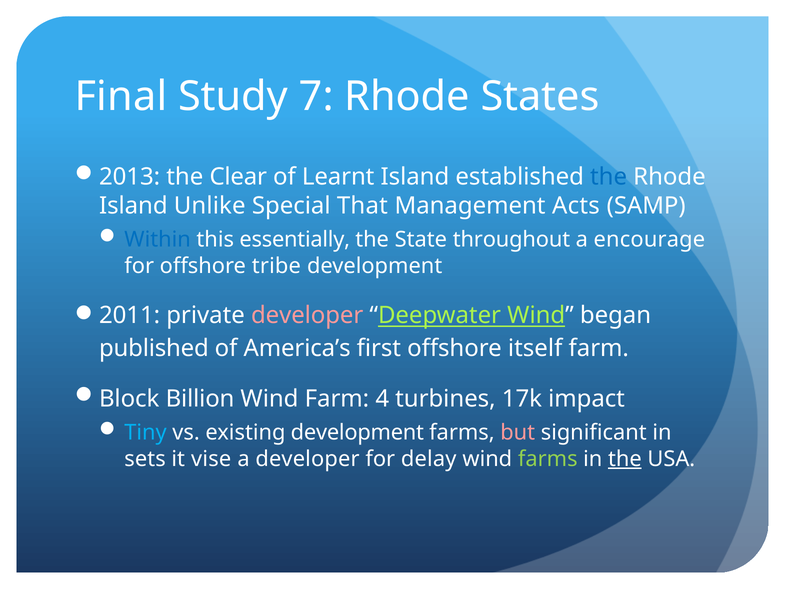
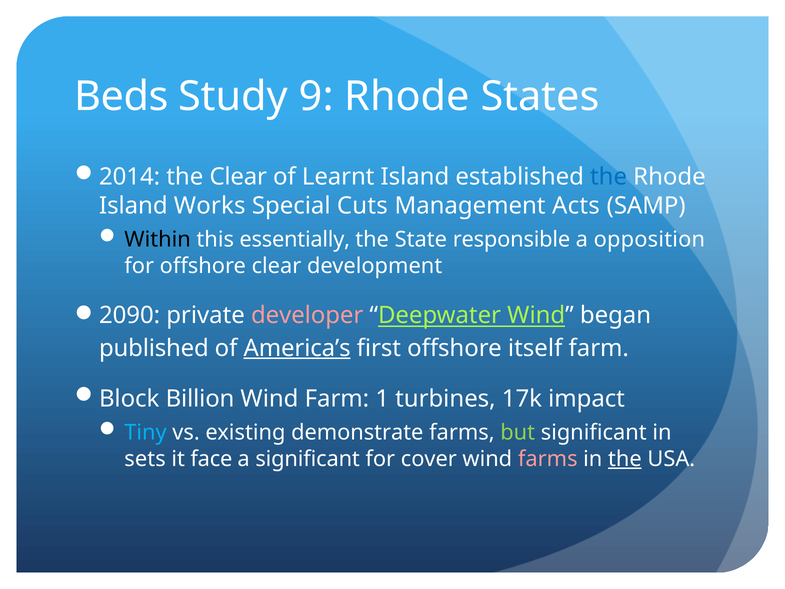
Final: Final -> Beds
7: 7 -> 9
2013: 2013 -> 2014
Unlike: Unlike -> Works
That: That -> Cuts
Within colour: blue -> black
throughout: throughout -> responsible
encourage: encourage -> opposition
offshore tribe: tribe -> clear
2011: 2011 -> 2090
America’s underline: none -> present
4: 4 -> 1
existing development: development -> demonstrate
but colour: pink -> light green
vise: vise -> face
a developer: developer -> significant
delay: delay -> cover
farms at (548, 459) colour: light green -> pink
